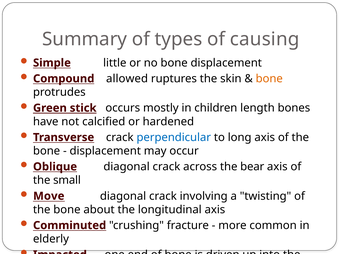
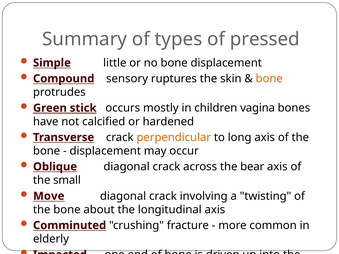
causing: causing -> pressed
allowed: allowed -> sensory
length: length -> vagina
perpendicular colour: blue -> orange
